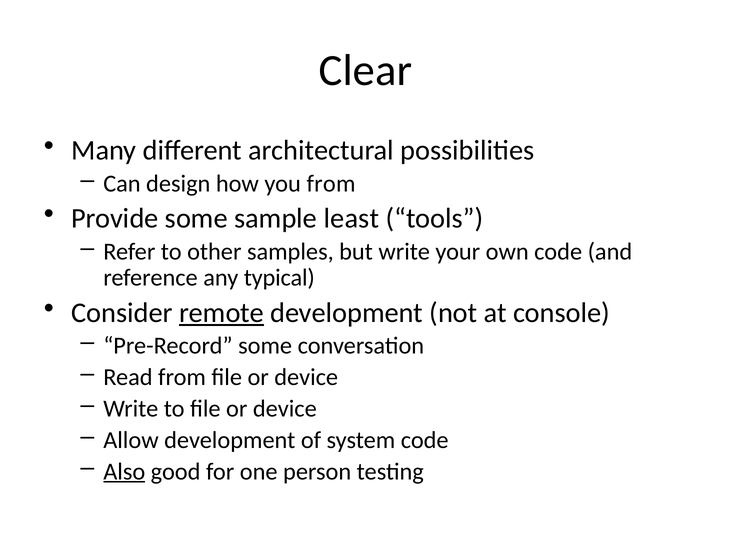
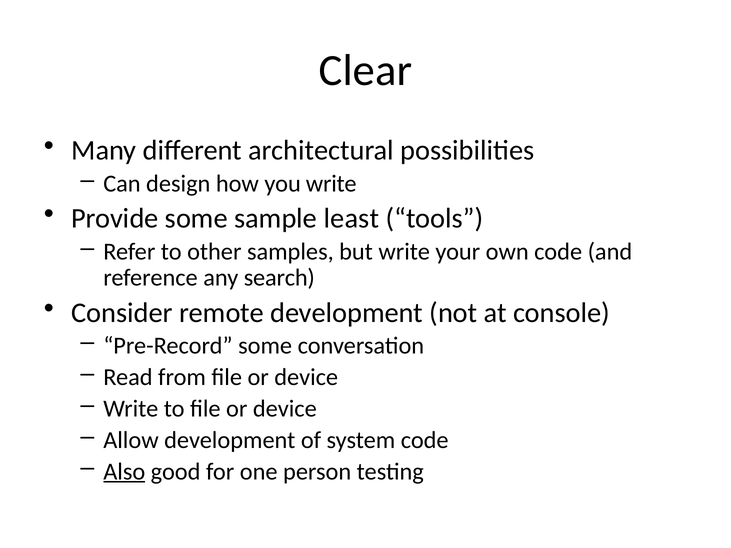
you from: from -> write
typical: typical -> search
remote underline: present -> none
